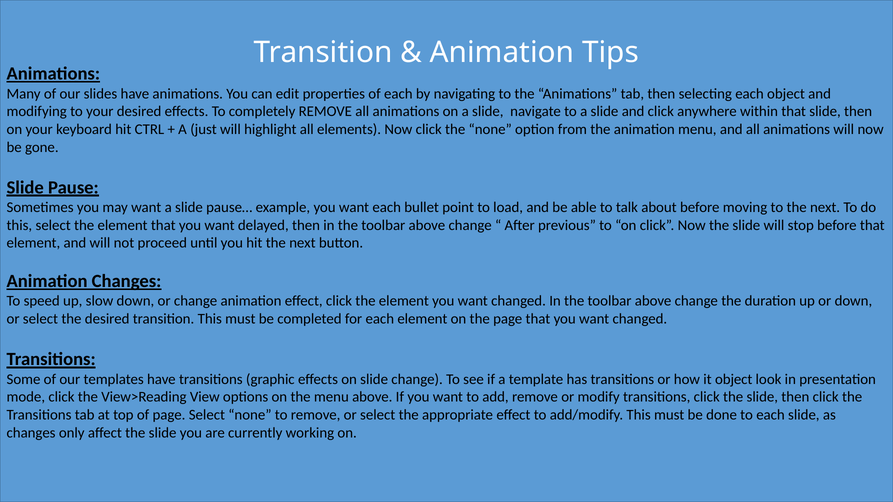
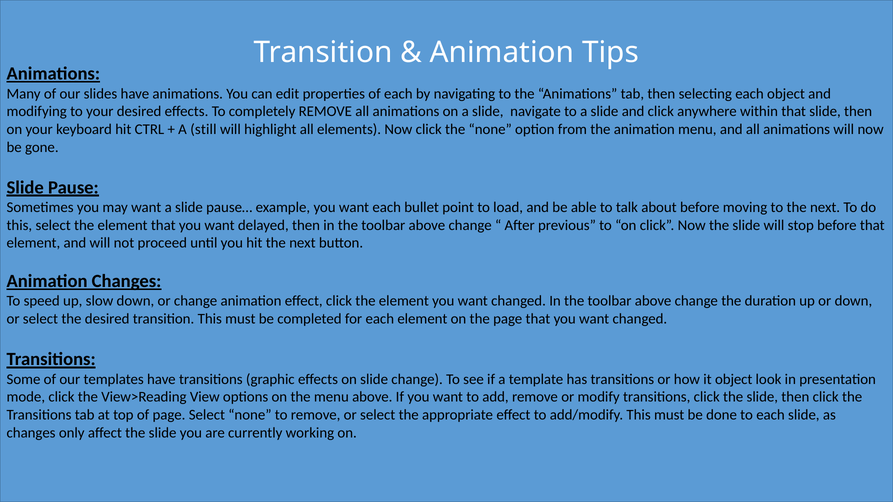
just: just -> still
